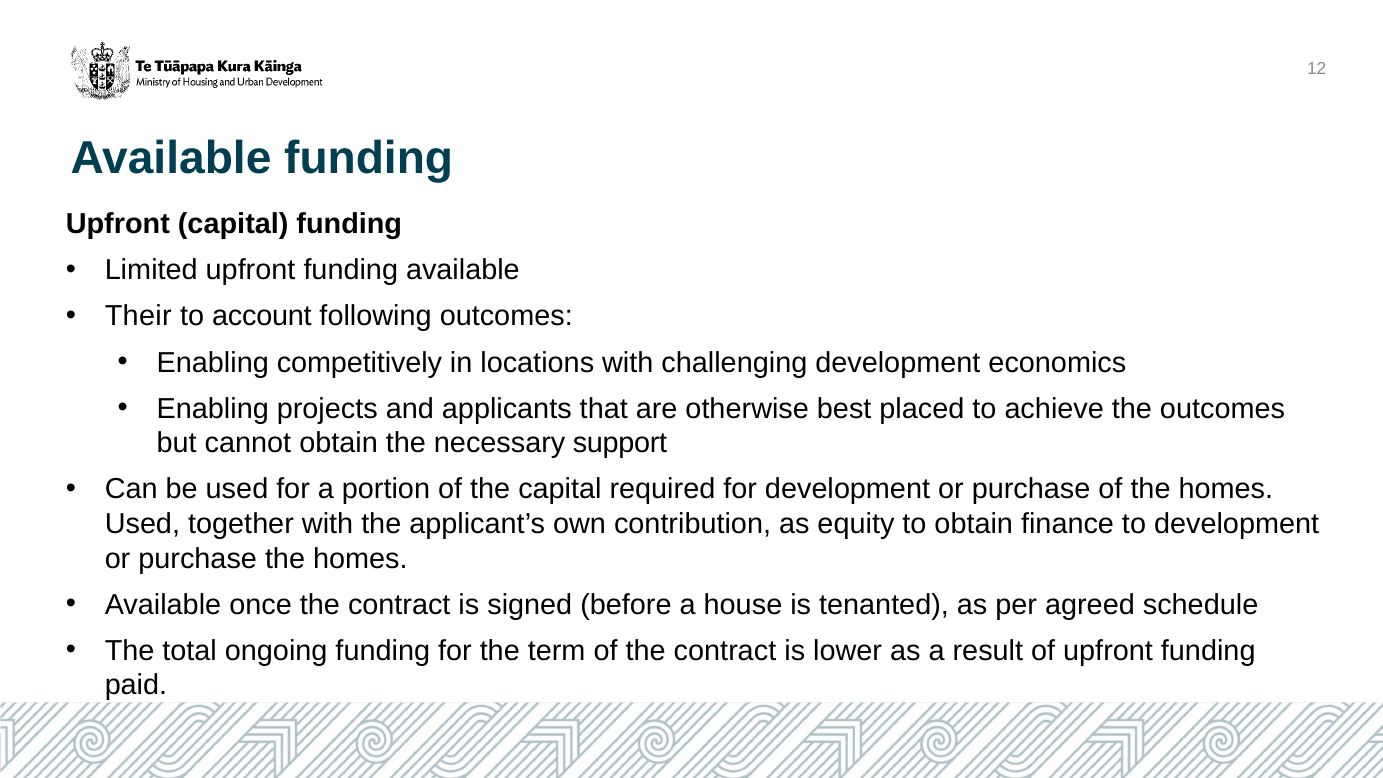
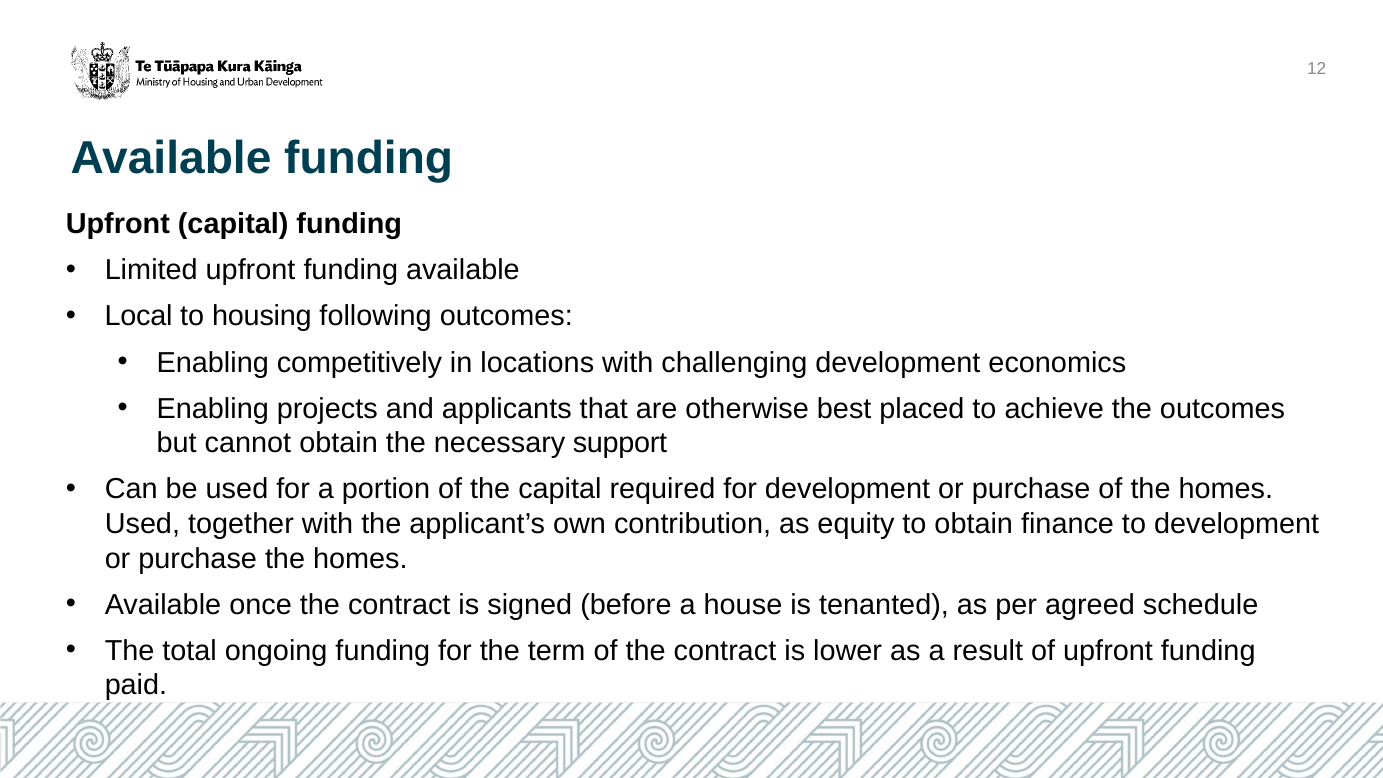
Their: Their -> Local
account: account -> housing
